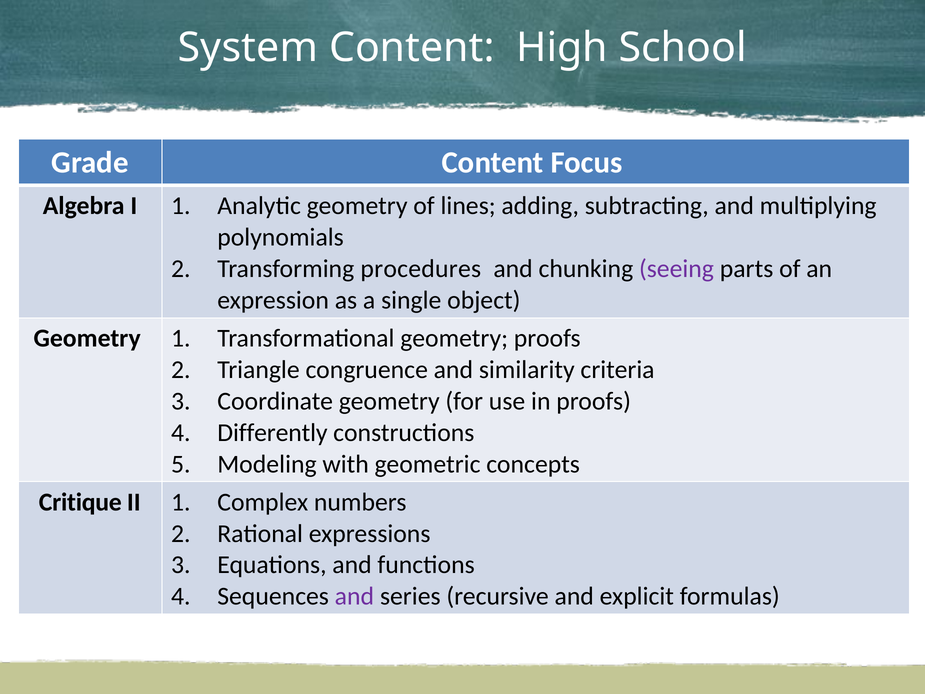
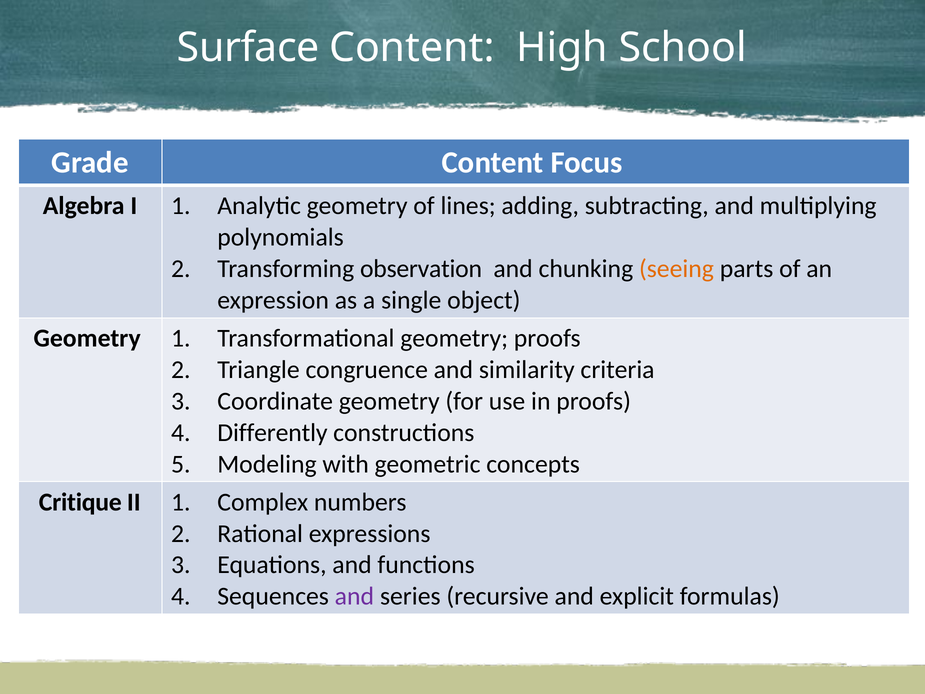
System: System -> Surface
procedures: procedures -> observation
seeing colour: purple -> orange
